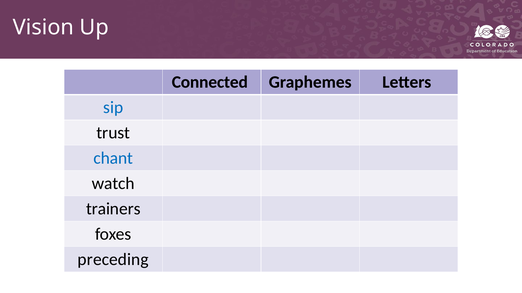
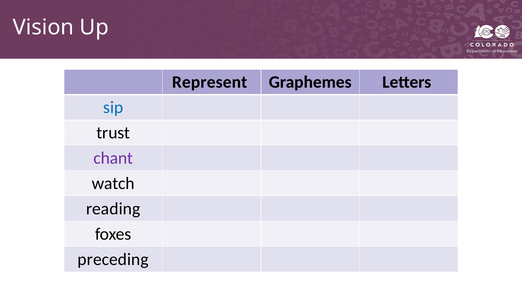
Connected: Connected -> Represent
chant colour: blue -> purple
trainers: trainers -> reading
